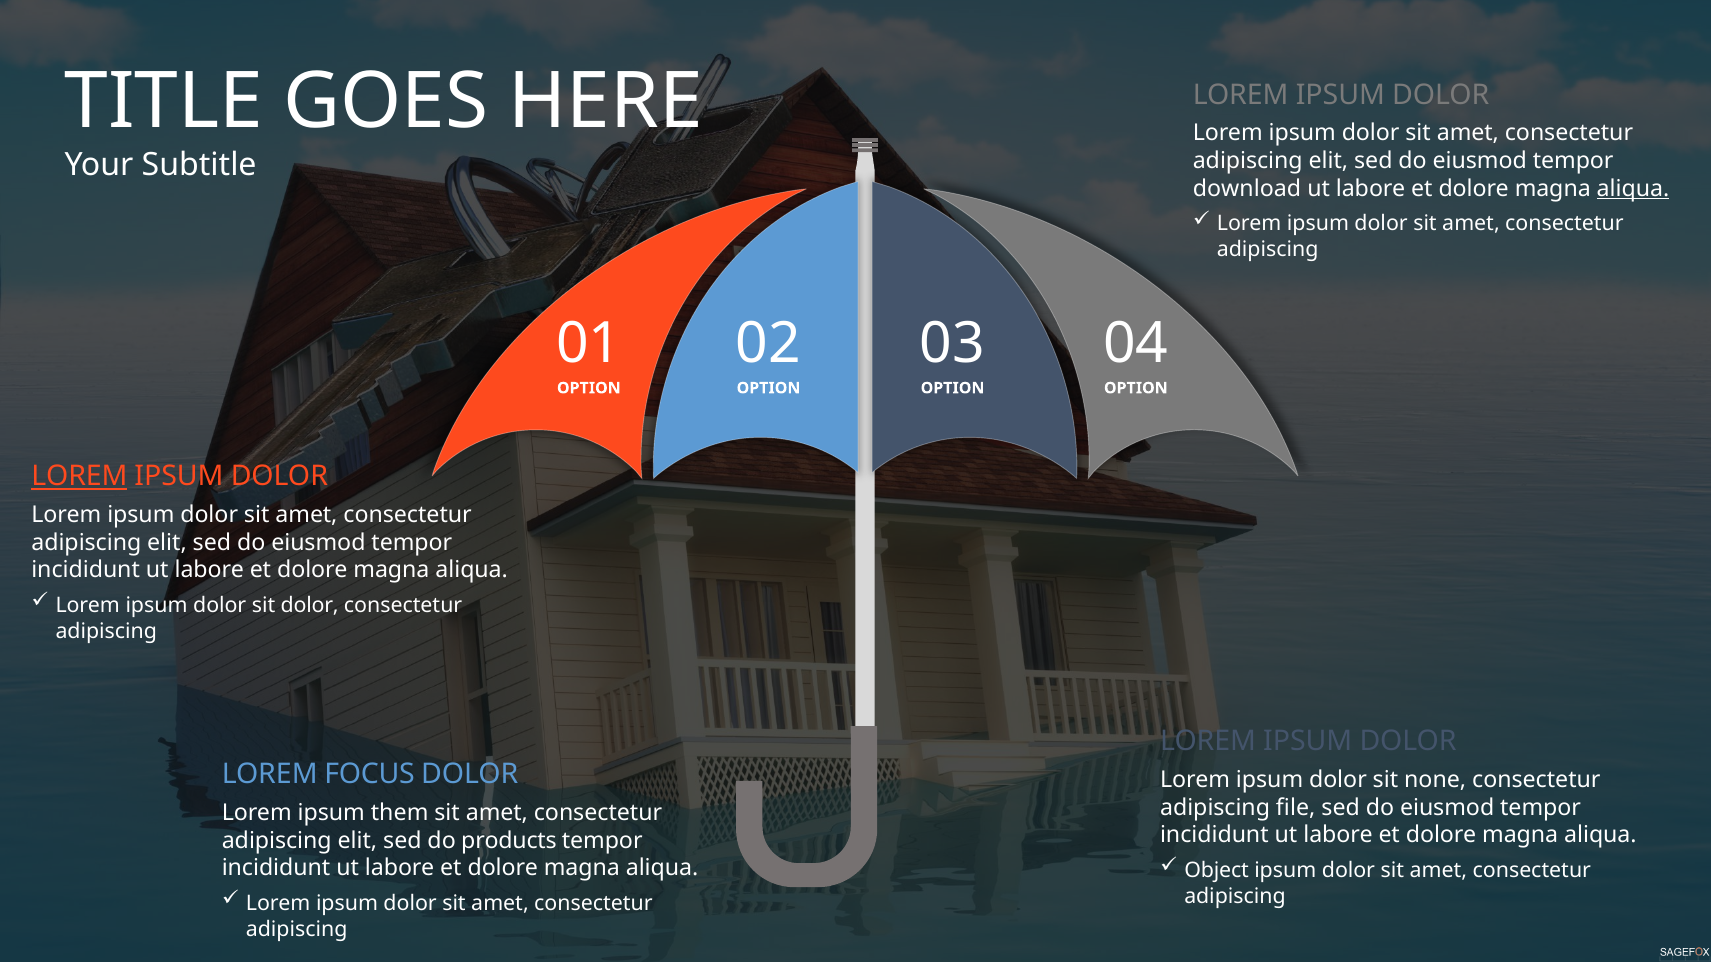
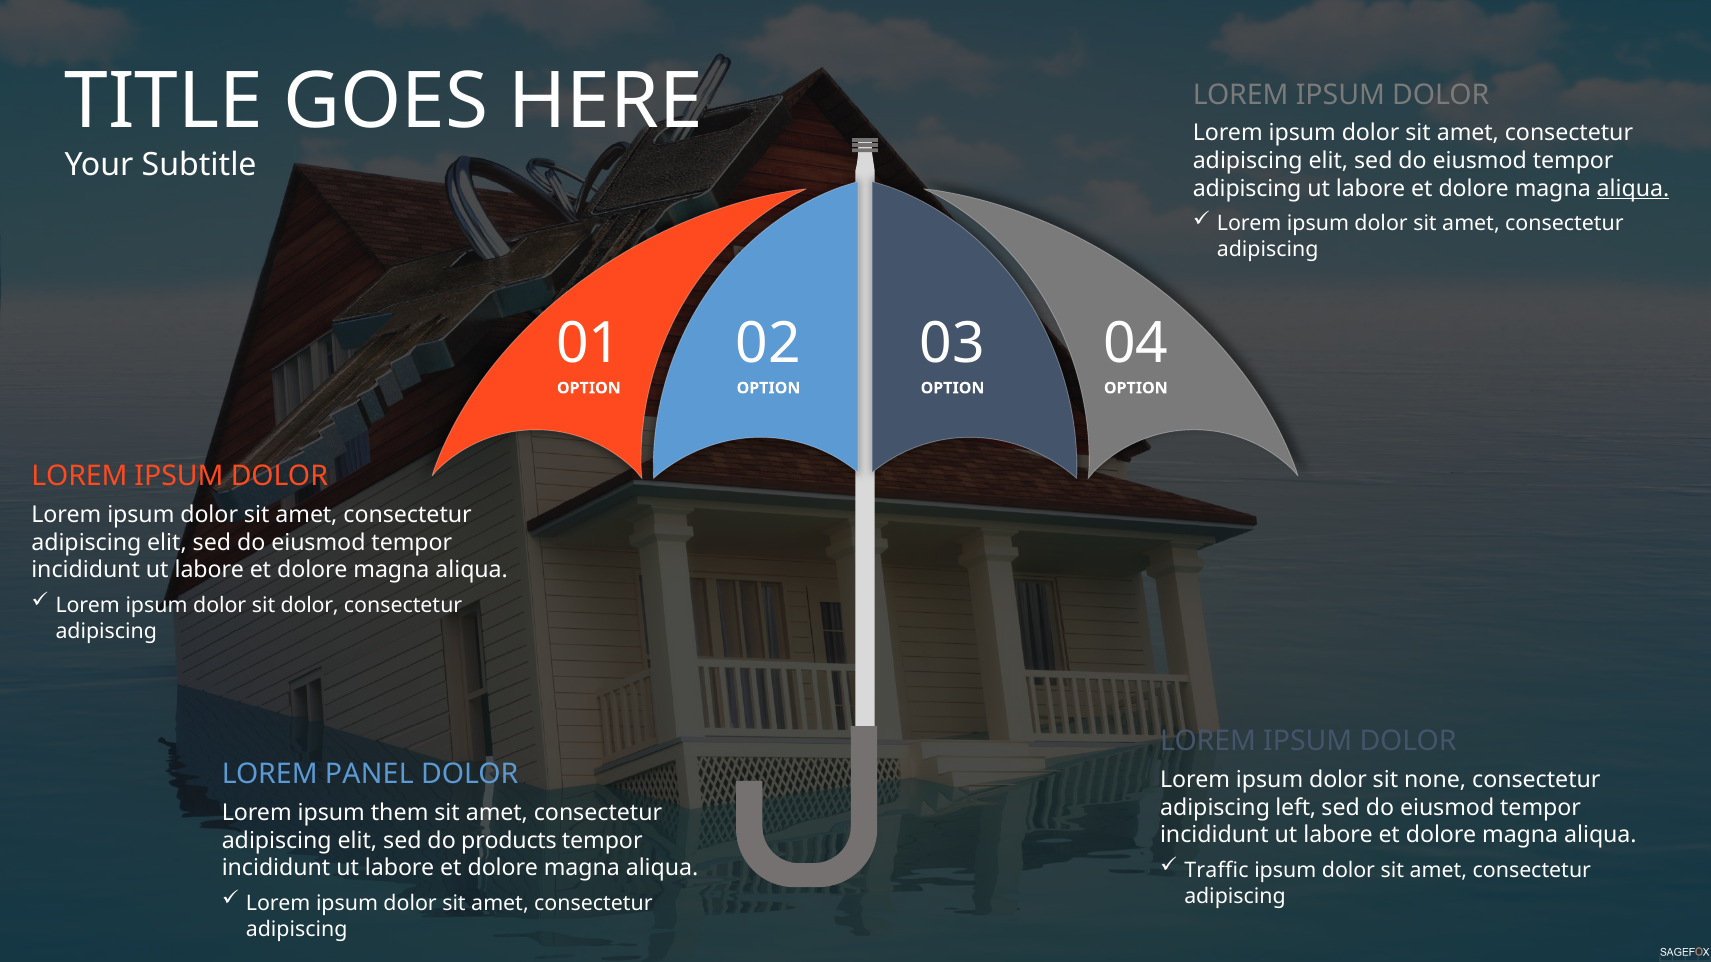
download at (1247, 189): download -> adipiscing
LOREM at (79, 477) underline: present -> none
FOCUS: FOCUS -> PANEL
file: file -> left
Object: Object -> Traffic
